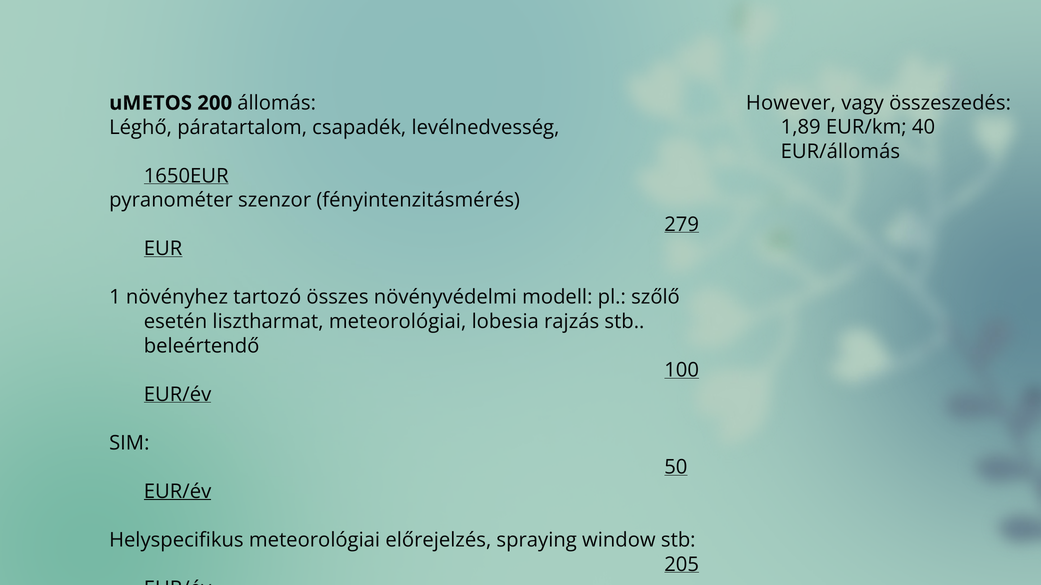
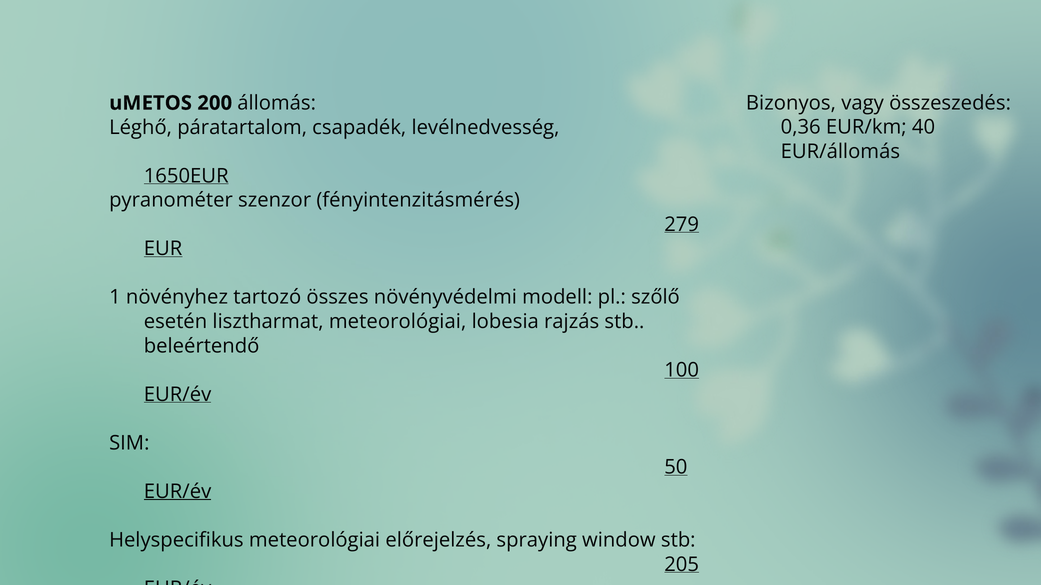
However: However -> Bizonyos
1,89: 1,89 -> 0,36
